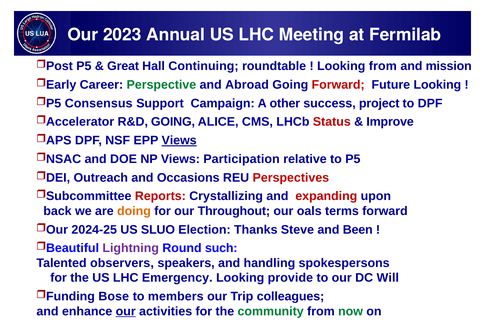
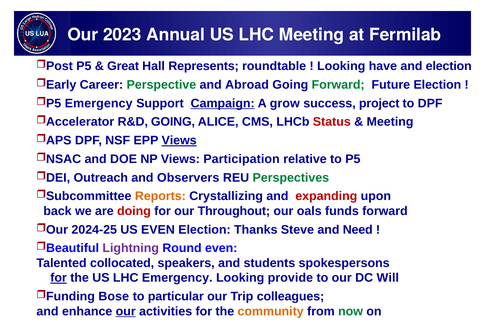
Continuing: Continuing -> Represents
Looking from: from -> have
and mission: mission -> election
Forward at (338, 85) colour: red -> green
Future Looking: Looking -> Election
Consensus at (99, 103): Consensus -> Emergency
Campaign underline: none -> present
other: other -> grow
Improve at (390, 122): Improve -> Meeting
Occasions: Occasions -> Observers
Perspectives colour: red -> green
Reports colour: red -> orange
doing colour: orange -> red
terms: terms -> funds
US SLUO: SLUO -> EVEN
Been: Been -> Need
Round such: such -> even
observers: observers -> collocated
handling: handling -> students
for at (59, 278) underline: none -> present
members: members -> particular
community colour: green -> orange
